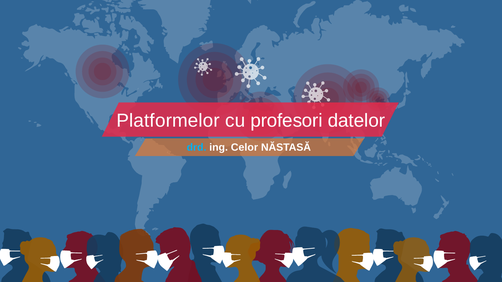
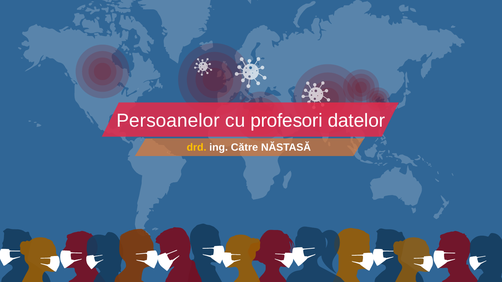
Platformelor: Platformelor -> Persoanelor
drd colour: light blue -> yellow
Celor: Celor -> Către
